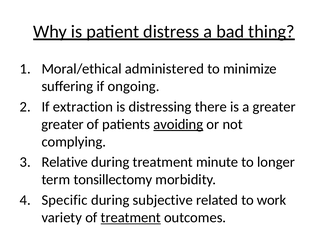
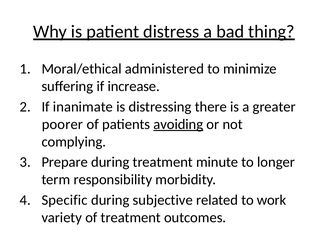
ongoing: ongoing -> increase
extraction: extraction -> inanimate
greater at (63, 124): greater -> poorer
Relative: Relative -> Prepare
tonsillectomy: tonsillectomy -> responsibility
treatment at (131, 218) underline: present -> none
